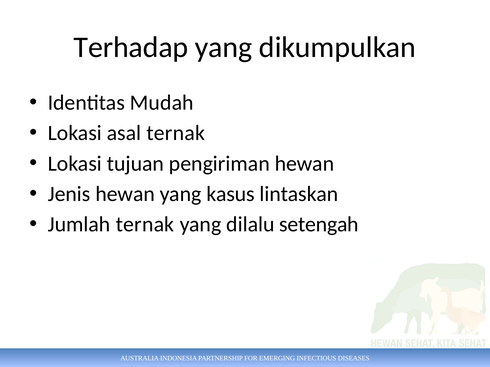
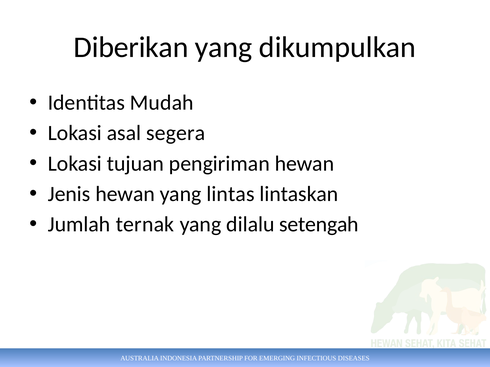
Terhadap: Terhadap -> Diberikan
asal ternak: ternak -> segera
kasus: kasus -> lintas
